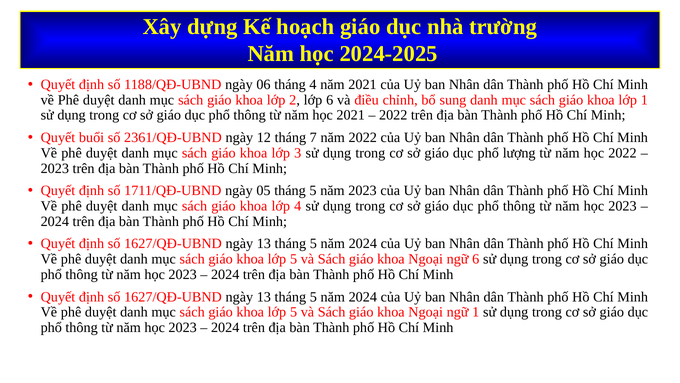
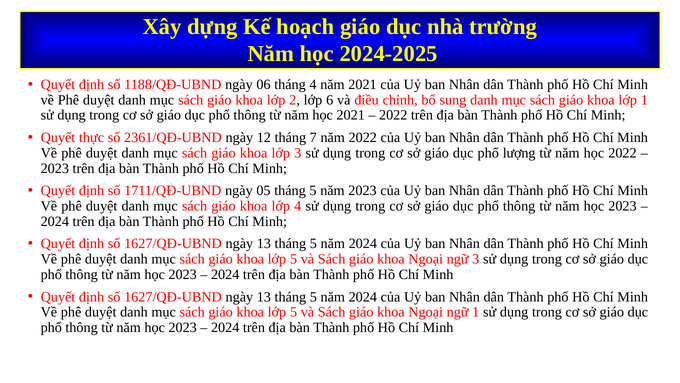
buổi: buổi -> thực
ngữ 6: 6 -> 3
